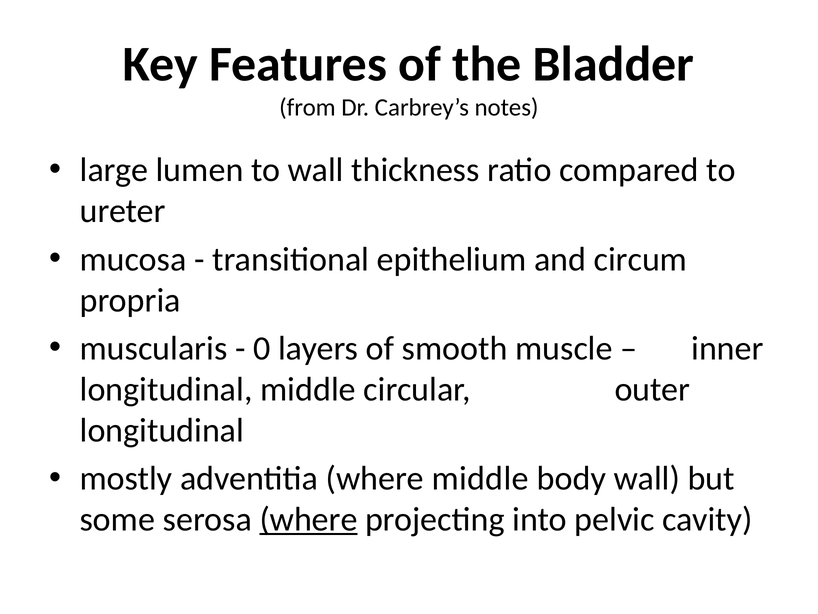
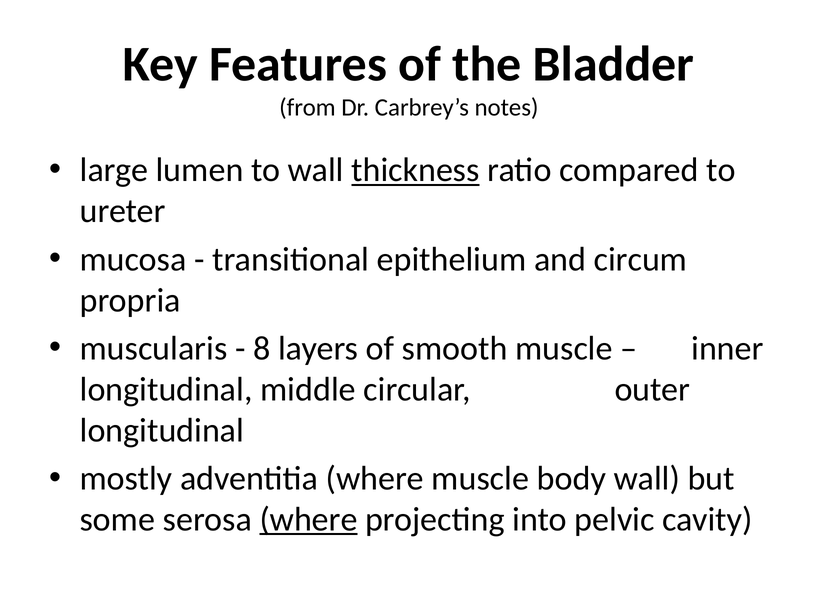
thickness underline: none -> present
0: 0 -> 8
where middle: middle -> muscle
